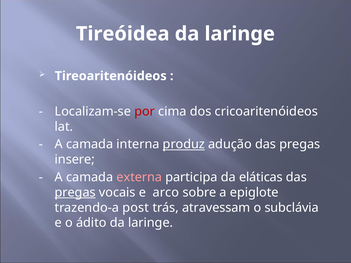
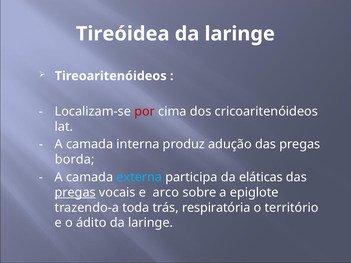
produz underline: present -> none
insere: insere -> borda
externa colour: pink -> light blue
post: post -> toda
atravessam: atravessam -> respiratória
subclávia: subclávia -> território
